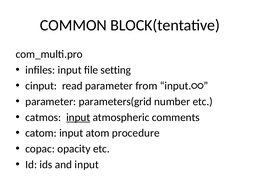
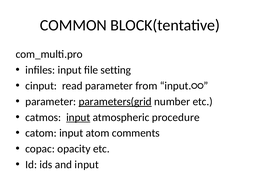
parameters(grid underline: none -> present
comments: comments -> procedure
procedure: procedure -> comments
